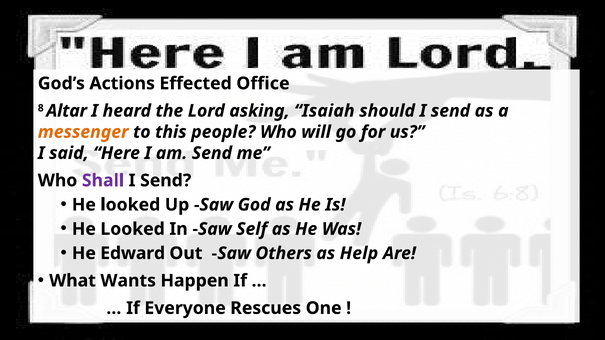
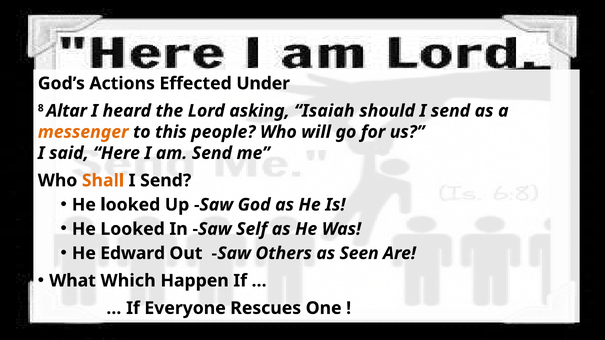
Office: Office -> Under
Shall colour: purple -> orange
Help: Help -> Seen
Wants: Wants -> Which
